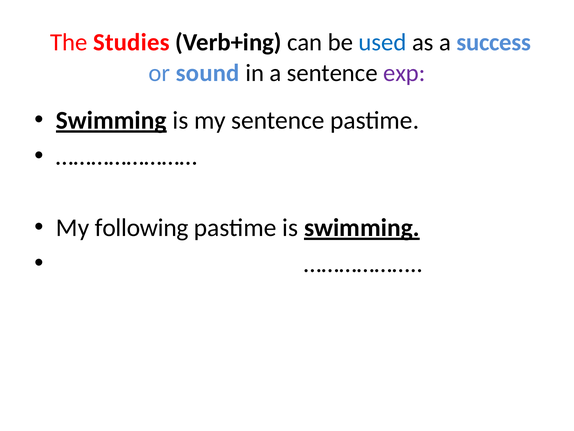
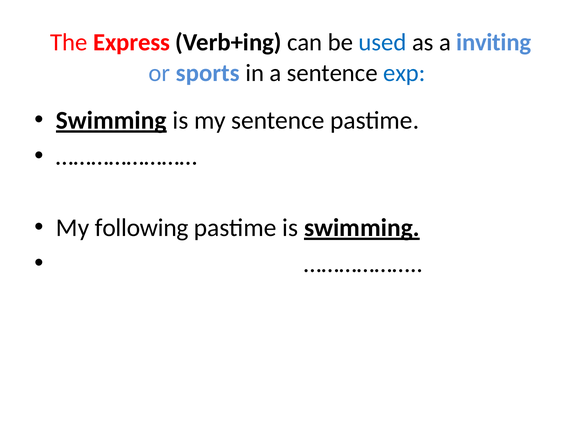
Studies: Studies -> Express
success: success -> inviting
sound: sound -> sports
exp colour: purple -> blue
